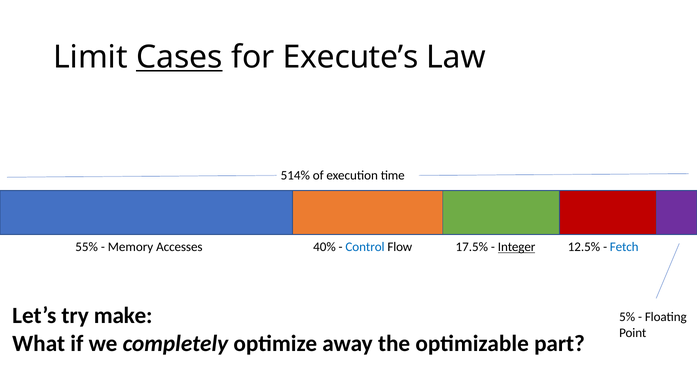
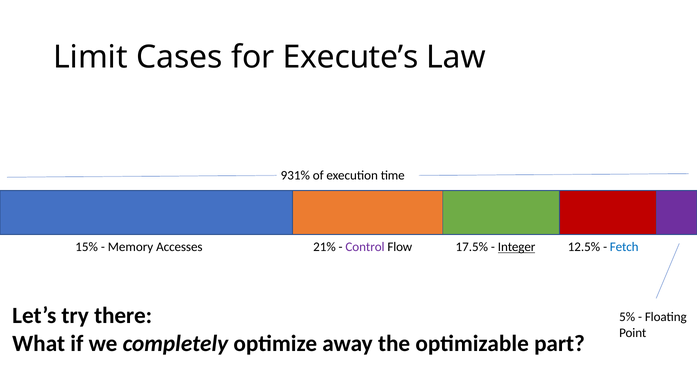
Cases underline: present -> none
514%: 514% -> 931%
55%: 55% -> 15%
40%: 40% -> 21%
Control colour: blue -> purple
make: make -> there
